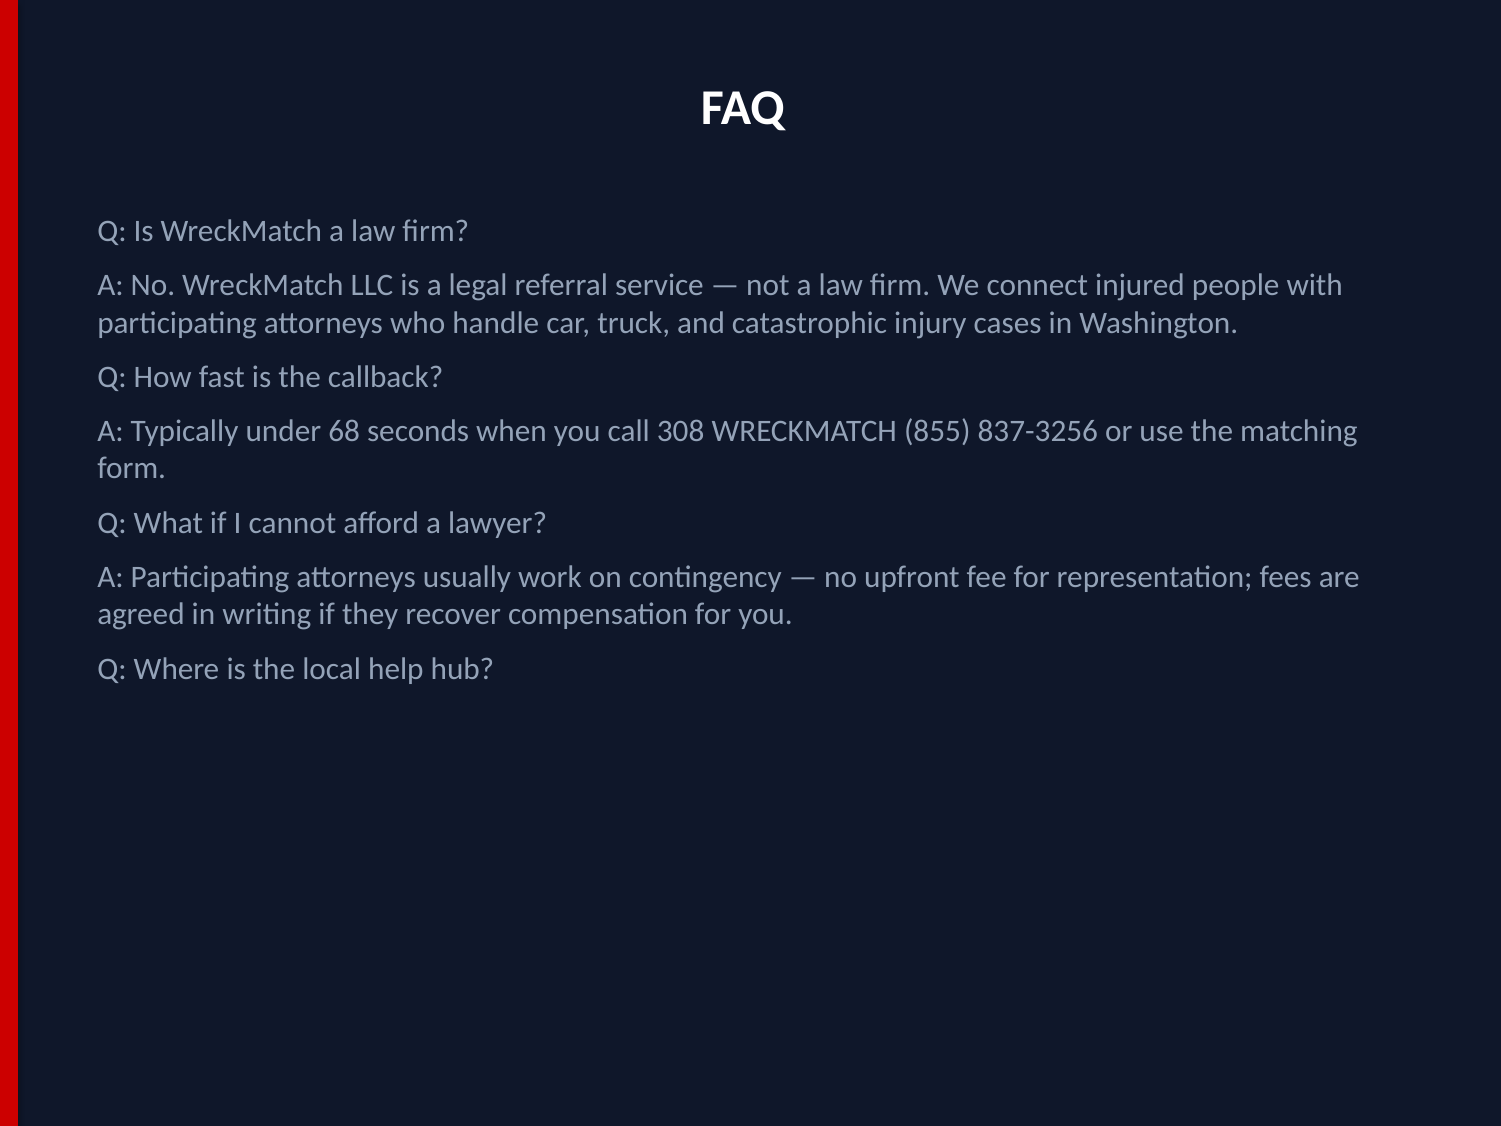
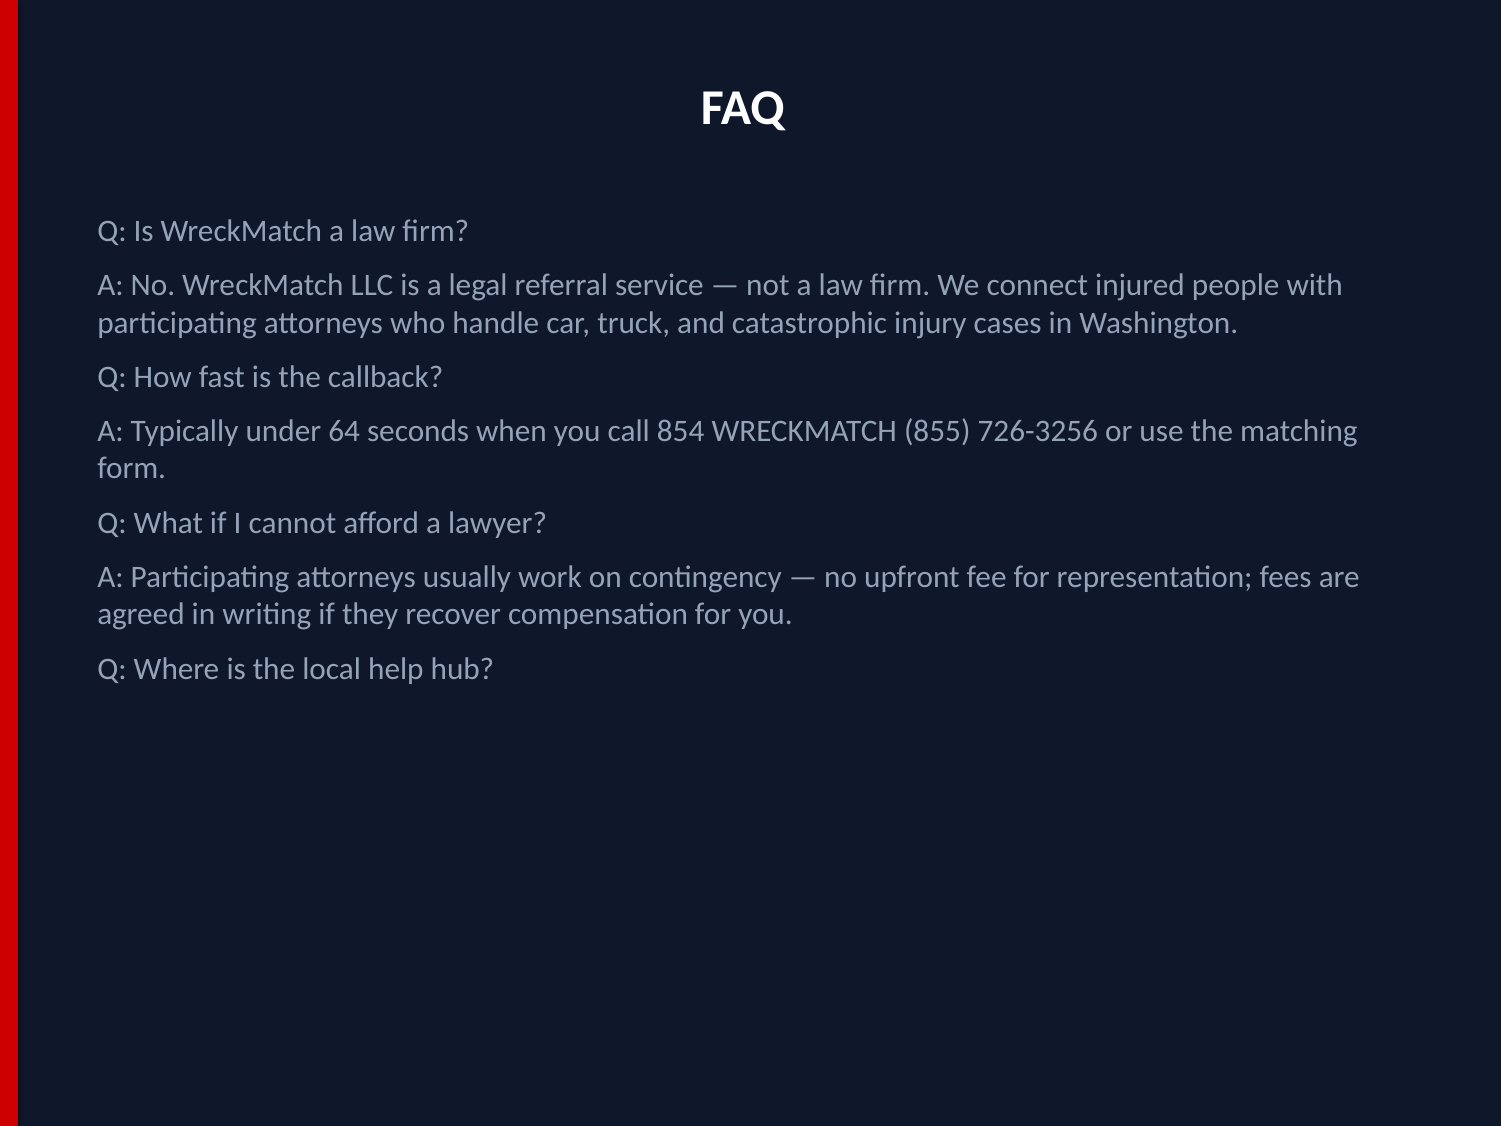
68: 68 -> 64
308: 308 -> 854
837-3256: 837-3256 -> 726-3256
